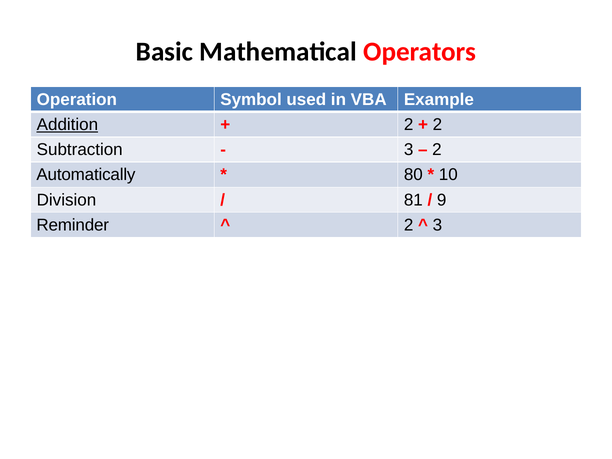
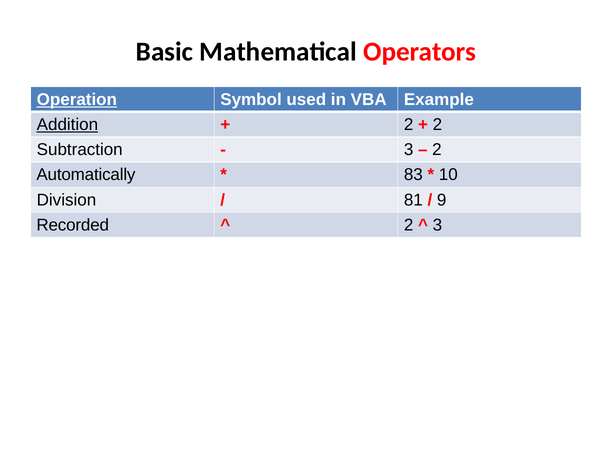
Operation underline: none -> present
80: 80 -> 83
Reminder: Reminder -> Recorded
